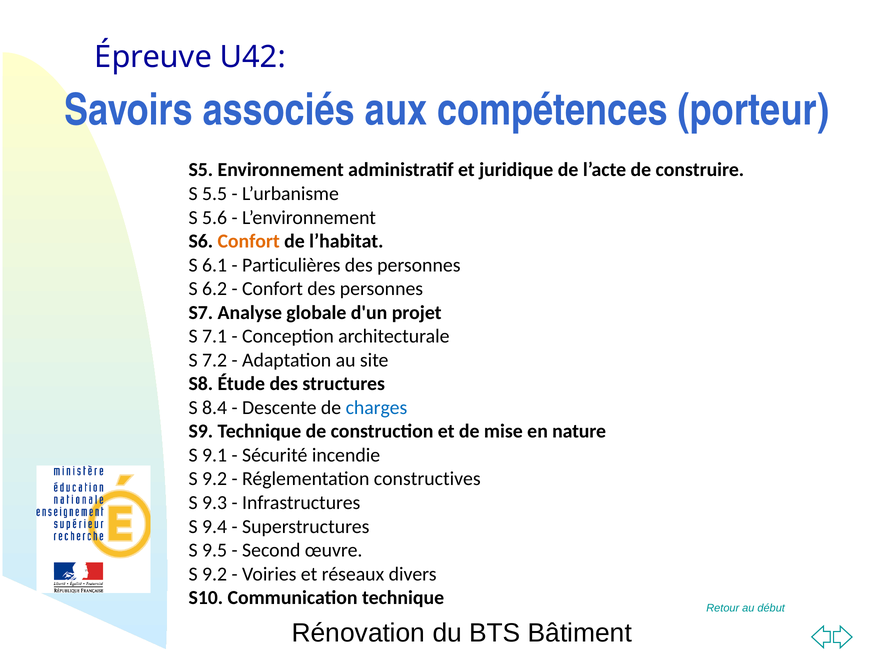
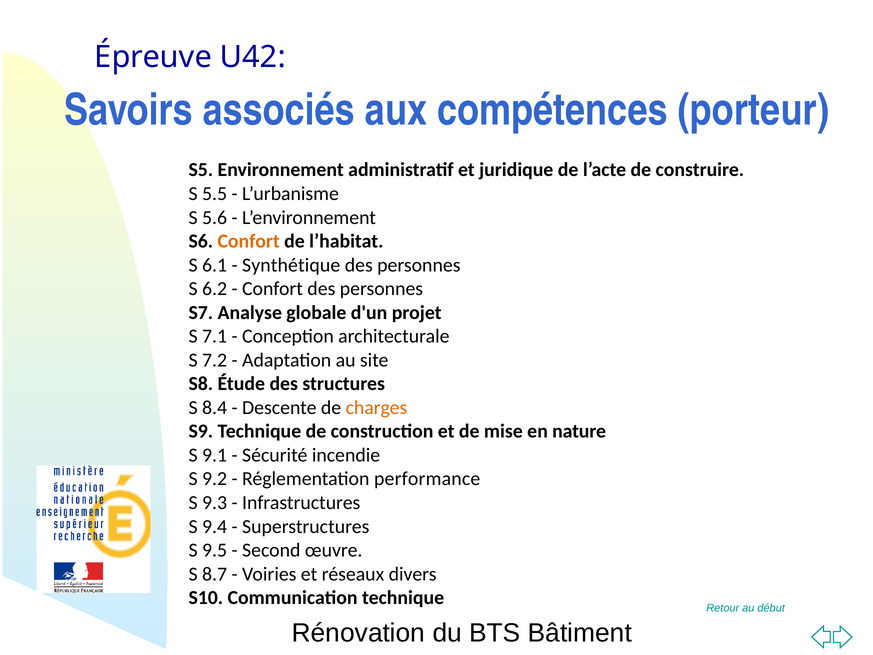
Particulières: Particulières -> Synthétique
charges colour: blue -> orange
constructives: constructives -> performance
9.2 at (215, 574): 9.2 -> 8.7
